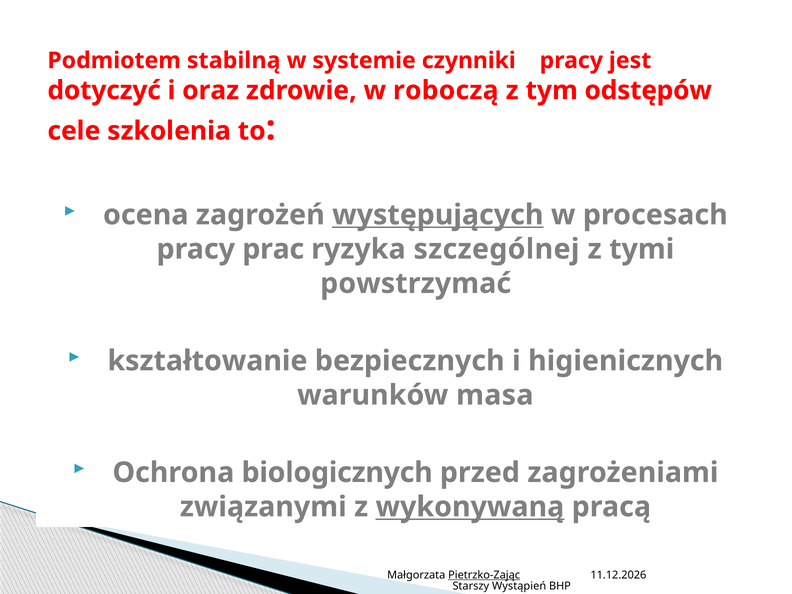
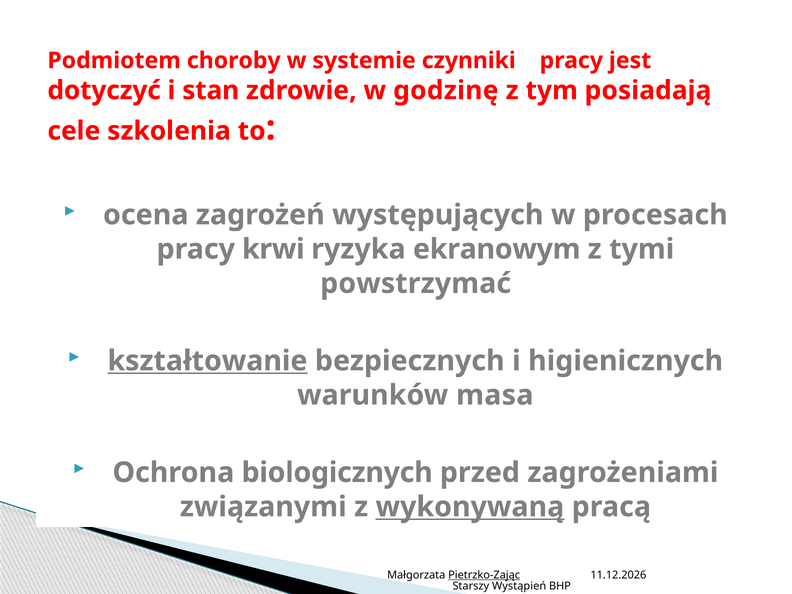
stabilną: stabilną -> choroby
oraz: oraz -> stan
roboczą: roboczą -> godzinę
odstępów: odstępów -> posiadają
występujących underline: present -> none
prac: prac -> krwi
szczególnej: szczególnej -> ekranowym
kształtowanie underline: none -> present
